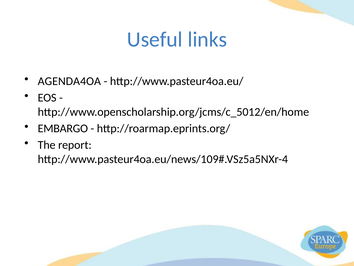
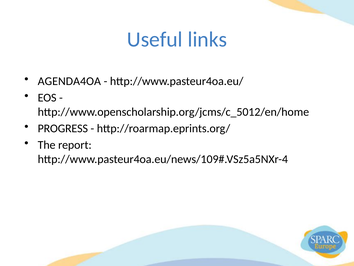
EMBARGO: EMBARGO -> PROGRESS
